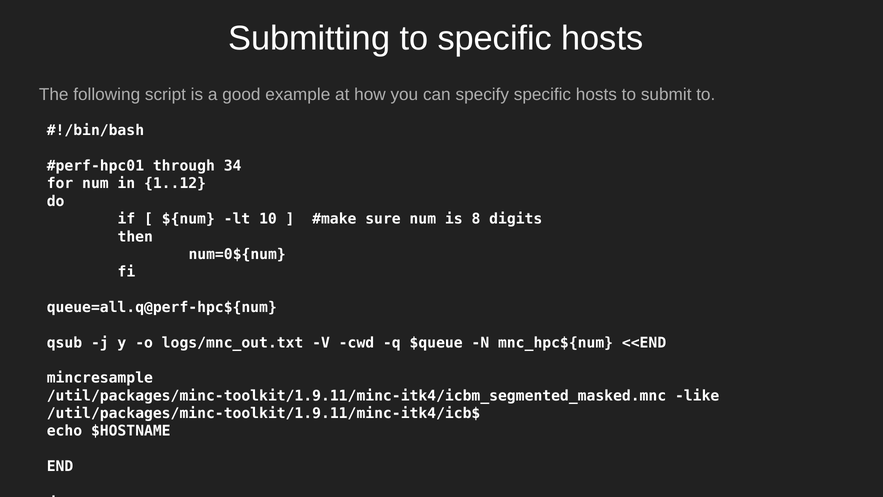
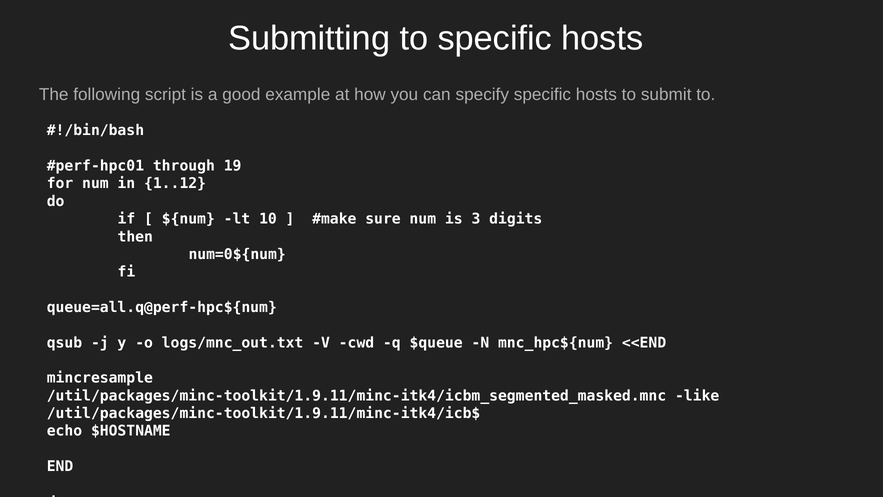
34: 34 -> 19
8: 8 -> 3
